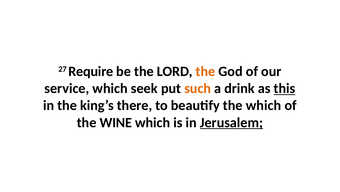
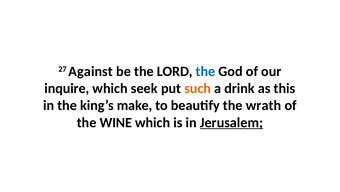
Require: Require -> Against
the at (205, 71) colour: orange -> blue
service: service -> inquire
this underline: present -> none
there: there -> make
the which: which -> wrath
